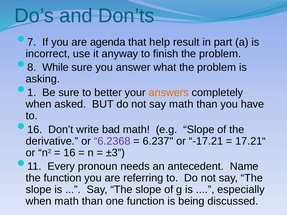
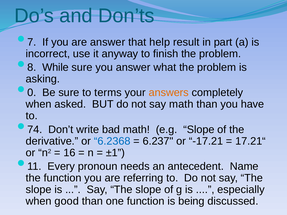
are agenda: agenda -> answer
1: 1 -> 0
better: better -> terms
16 at (35, 130): 16 -> 74
6.2368 colour: purple -> blue
±3: ±3 -> ±1
when math: math -> good
